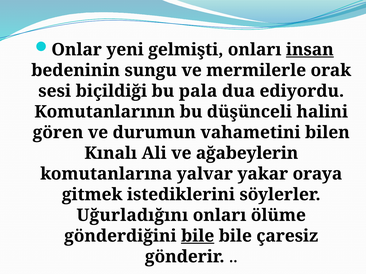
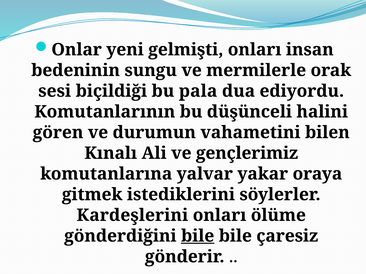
insan underline: present -> none
ağabeylerin: ağabeylerin -> gençlerimiz
Uğurladığını: Uğurladığını -> Kardeşlerini
